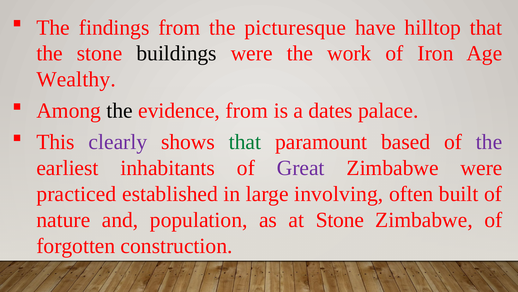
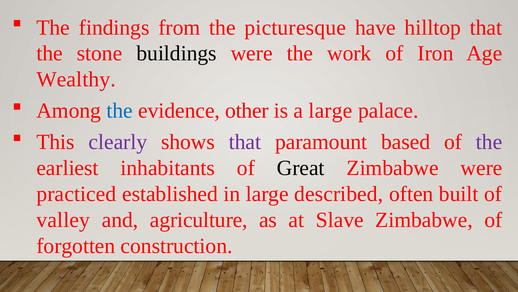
the at (120, 111) colour: black -> blue
evidence from: from -> other
a dates: dates -> large
that at (245, 142) colour: green -> purple
Great colour: purple -> black
involving: involving -> described
nature: nature -> valley
population: population -> agriculture
at Stone: Stone -> Slave
